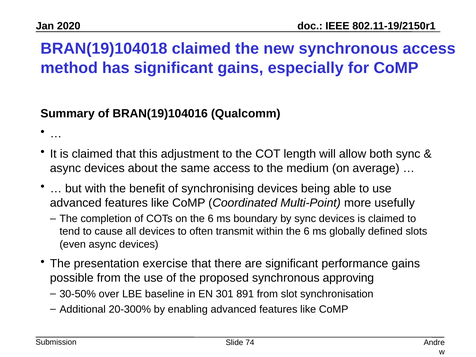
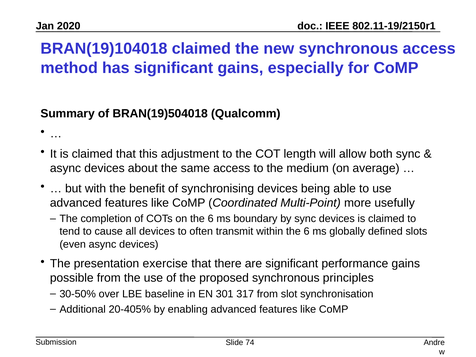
BRAN(19)104016: BRAN(19)104016 -> BRAN(19)504018
approving: approving -> principles
891: 891 -> 317
20-300%: 20-300% -> 20-405%
